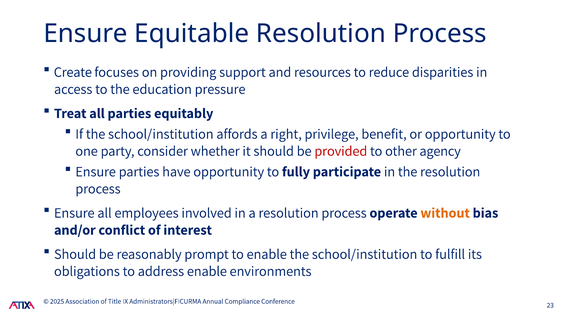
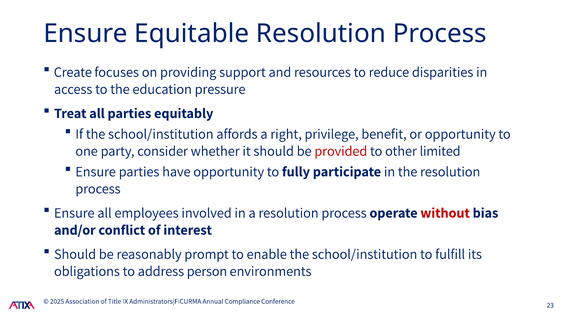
agency: agency -> limited
without colour: orange -> red
address enable: enable -> person
